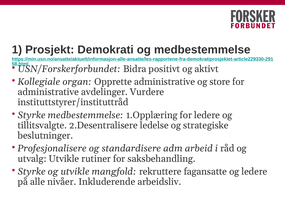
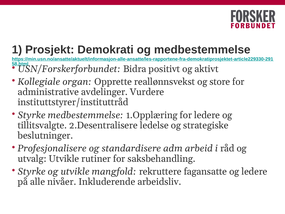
Opprette administrative: administrative -> reallønnsvekst
